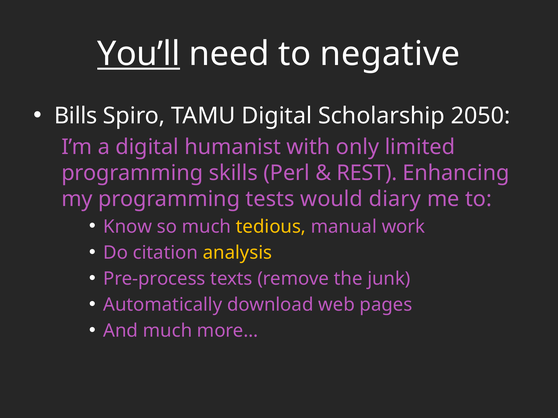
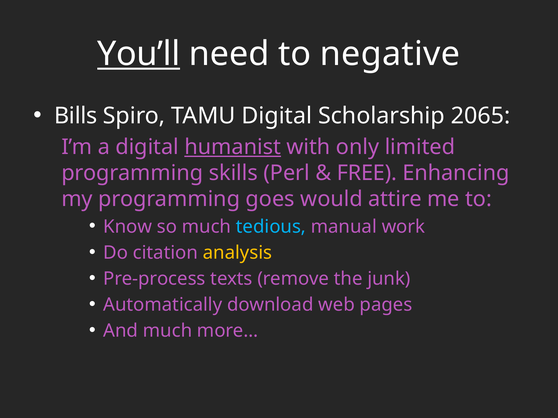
2050: 2050 -> 2065
humanist underline: none -> present
REST: REST -> FREE
tests: tests -> goes
diary: diary -> attire
tedious colour: yellow -> light blue
